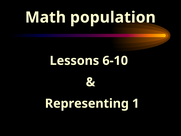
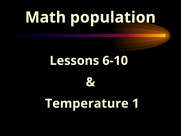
Representing: Representing -> Temperature
